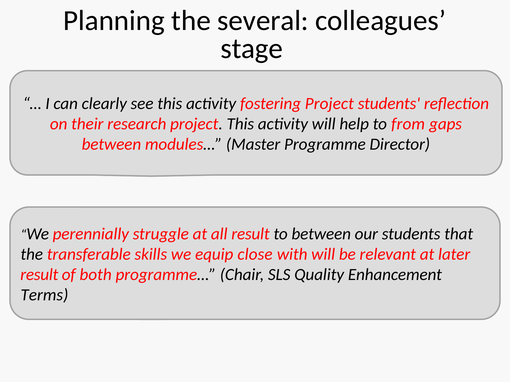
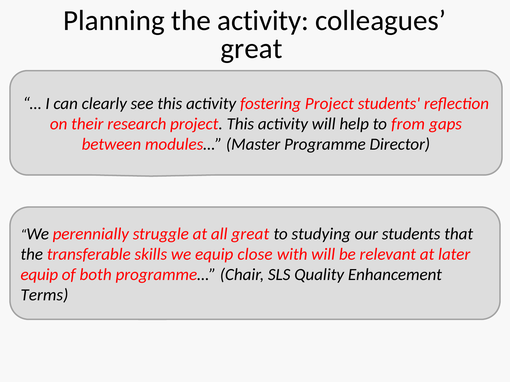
the several: several -> activity
stage at (252, 49): stage -> great
all result: result -> great
to between: between -> studying
result at (39, 275): result -> equip
